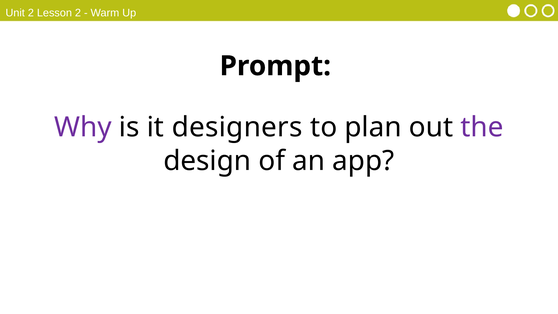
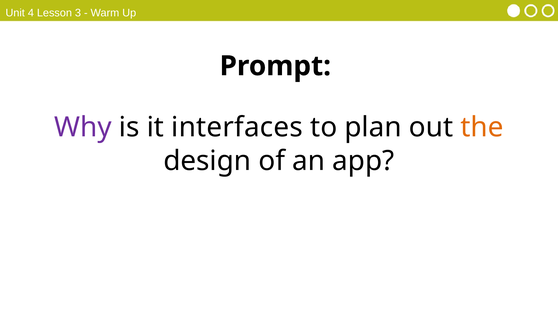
Unit 2: 2 -> 4
Lesson 2: 2 -> 3
designers: designers -> interfaces
the colour: purple -> orange
